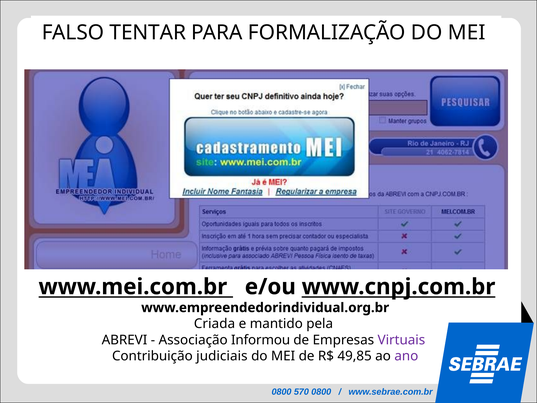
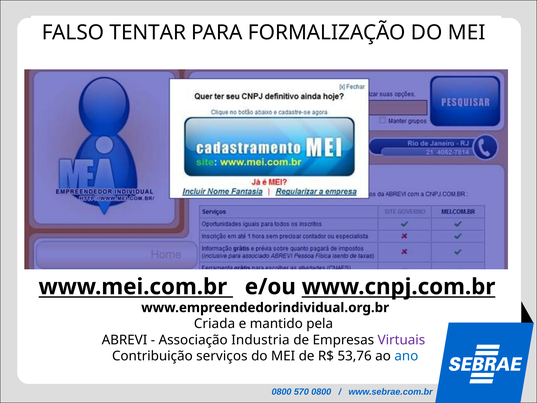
Informou: Informou -> Industria
judiciais: judiciais -> serviços
49,85: 49,85 -> 53,76
ano colour: purple -> blue
